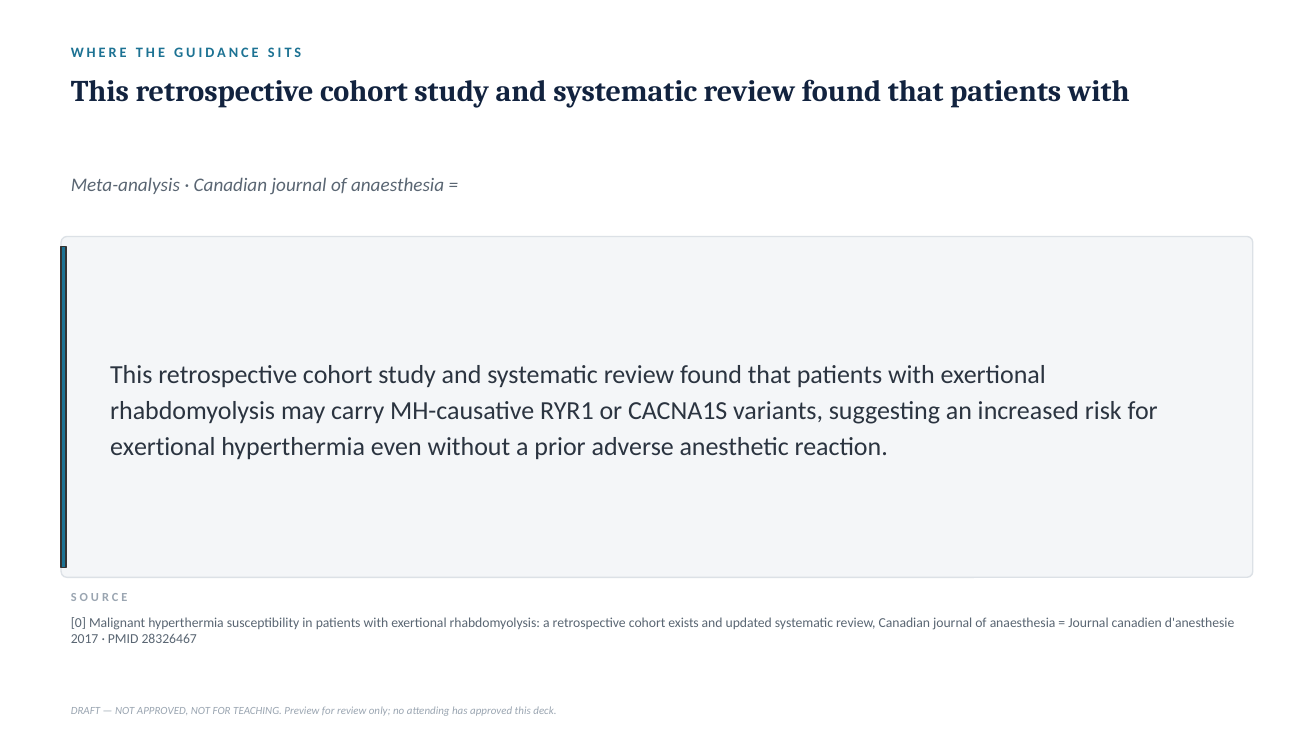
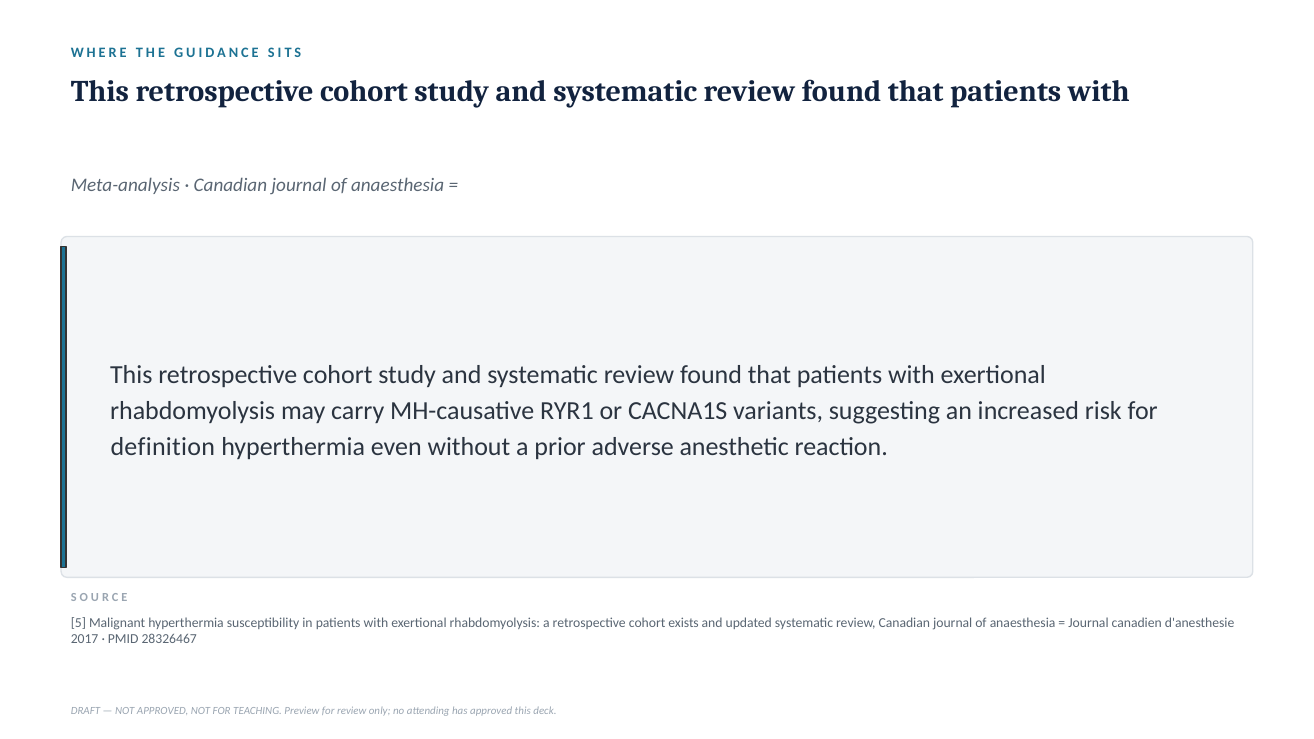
exertional at (163, 447): exertional -> definition
0: 0 -> 5
